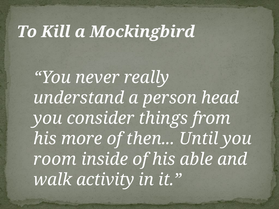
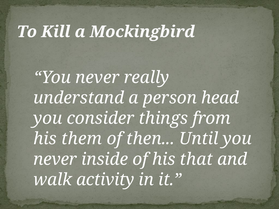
more: more -> them
room at (55, 159): room -> never
able: able -> that
